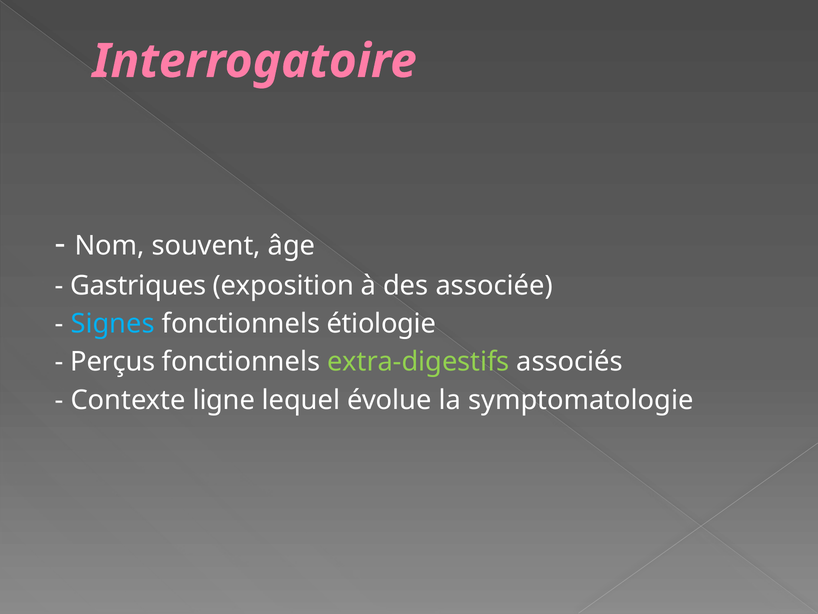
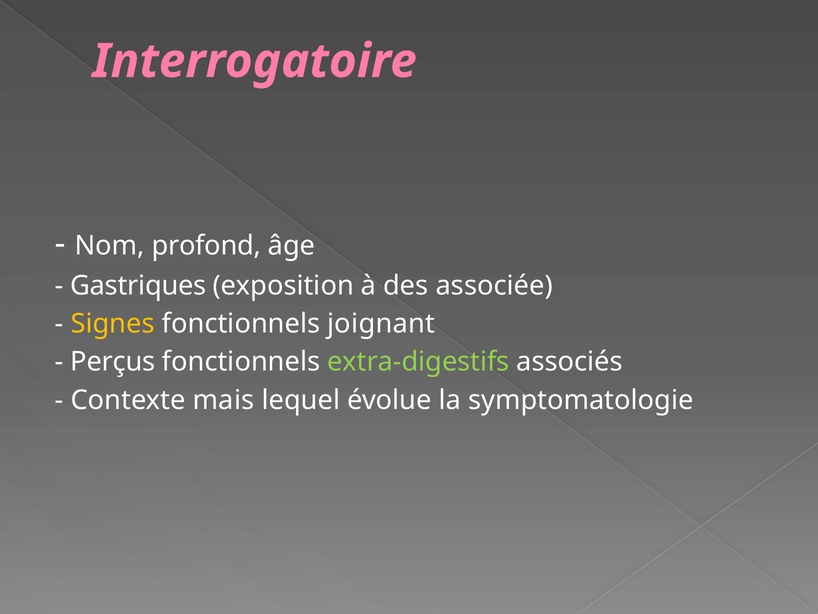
souvent: souvent -> profond
Signes colour: light blue -> yellow
étiologie: étiologie -> joignant
ligne: ligne -> mais
